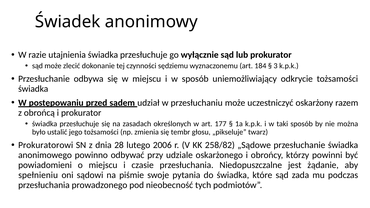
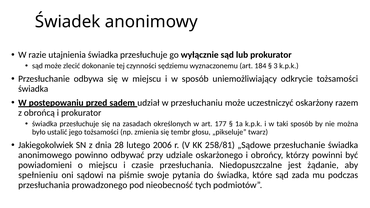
Prokuratorowi: Prokuratorowi -> Jakiegokolwiek
258/82: 258/82 -> 258/81
